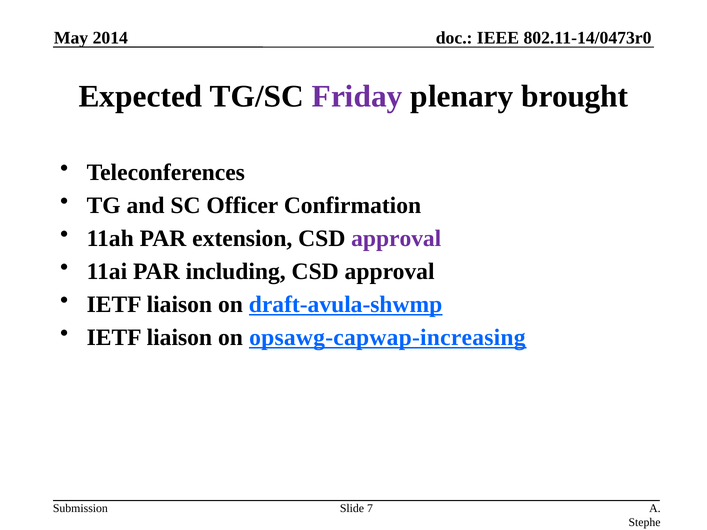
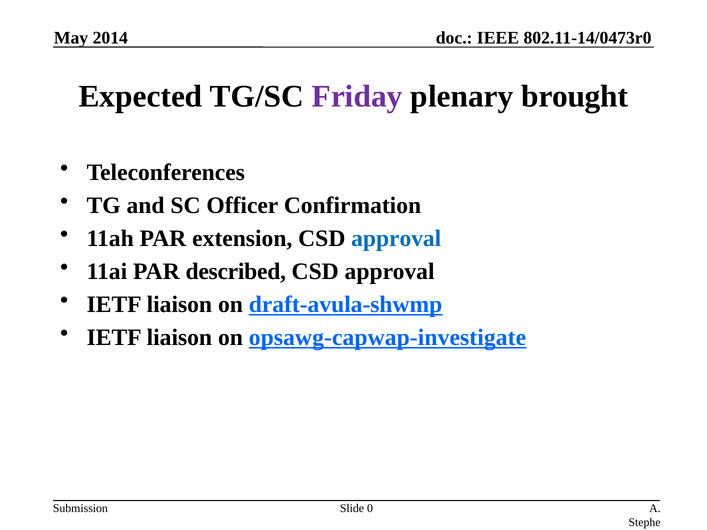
approval at (396, 239) colour: purple -> blue
including: including -> described
opsawg-capwap-increasing: opsawg-capwap-increasing -> opsawg-capwap-investigate
7: 7 -> 0
